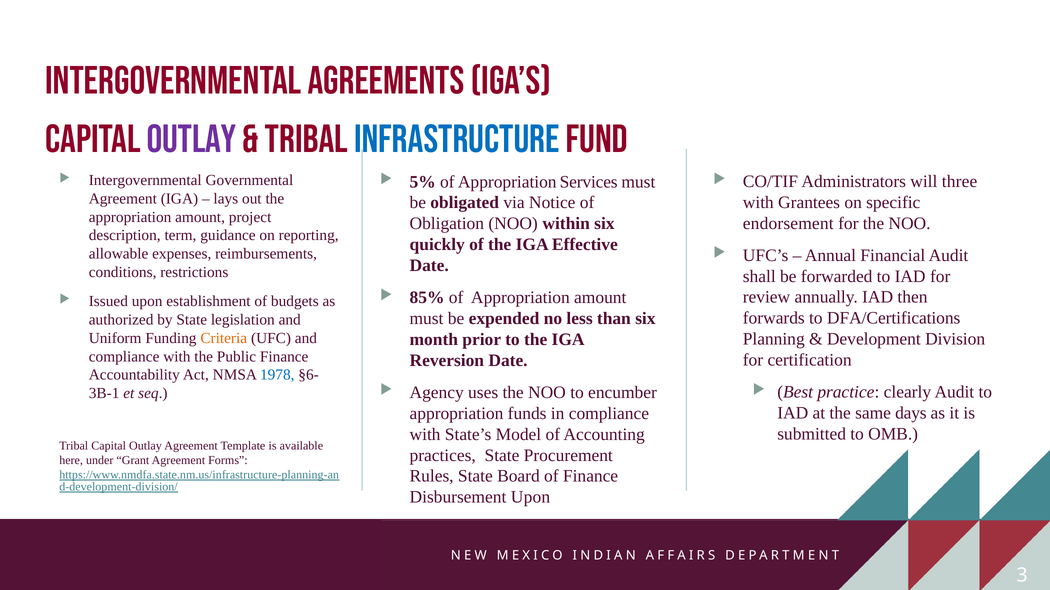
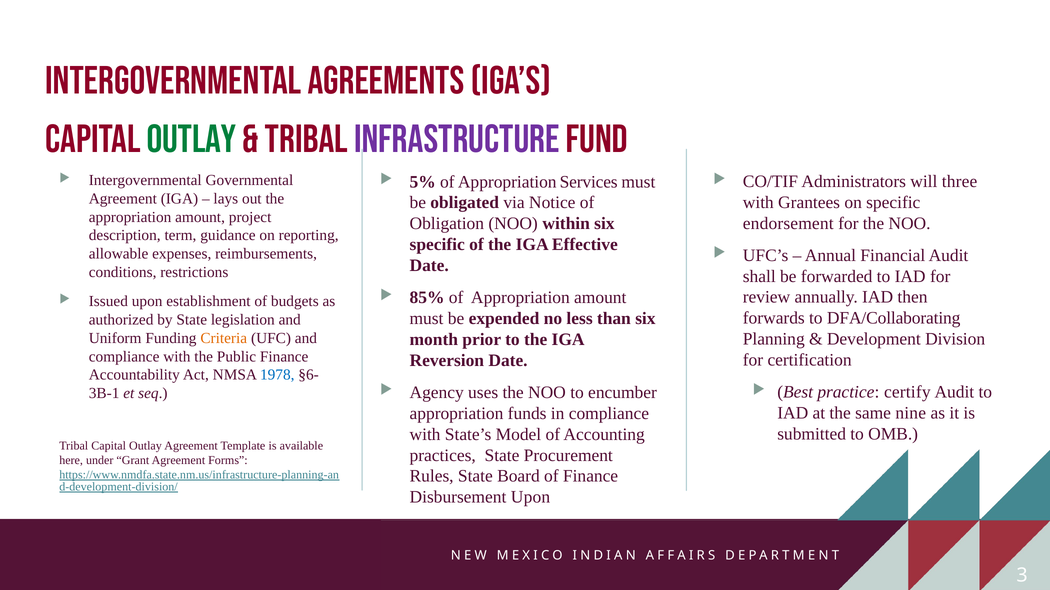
outlay at (192, 139) colour: purple -> green
infrastructure colour: blue -> purple
quickly at (437, 245): quickly -> specific
DFA/Certifications: DFA/Certifications -> DFA/Collaborating
clearly: clearly -> certify
days: days -> nine
